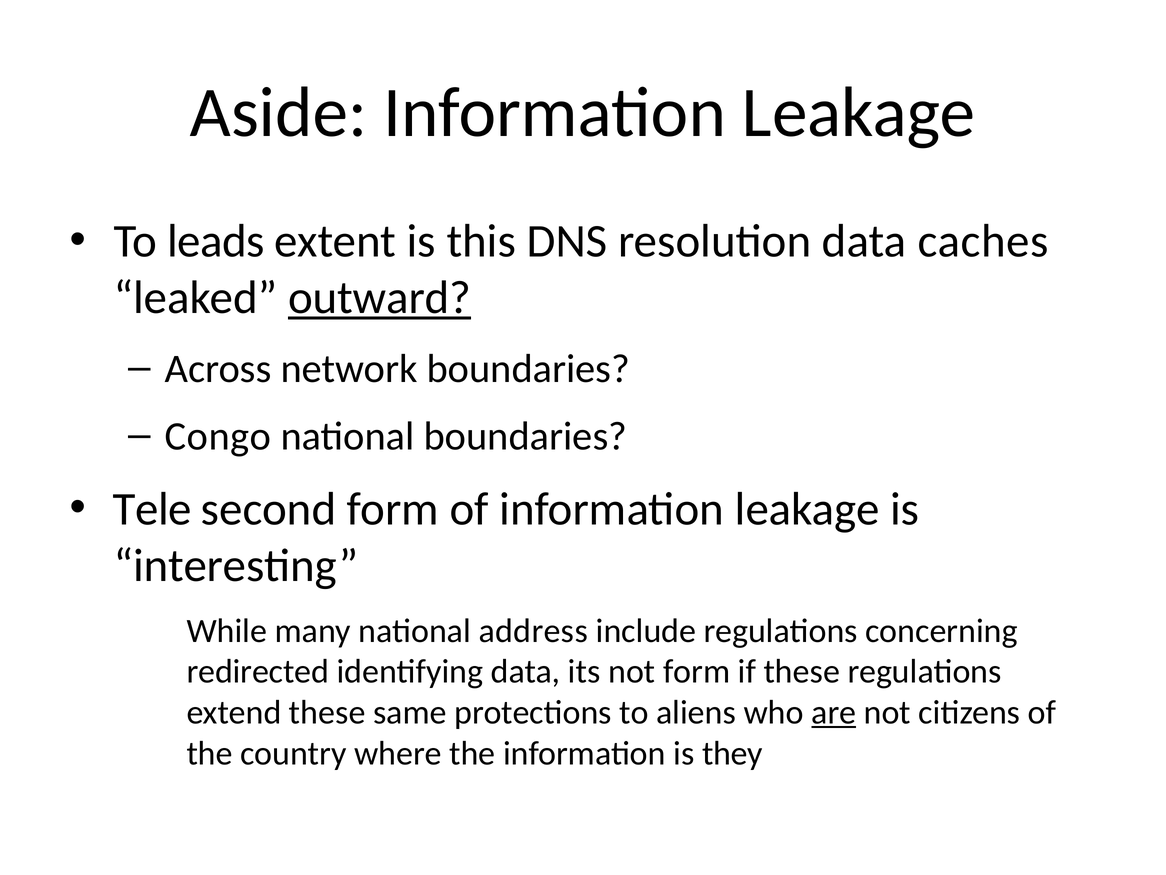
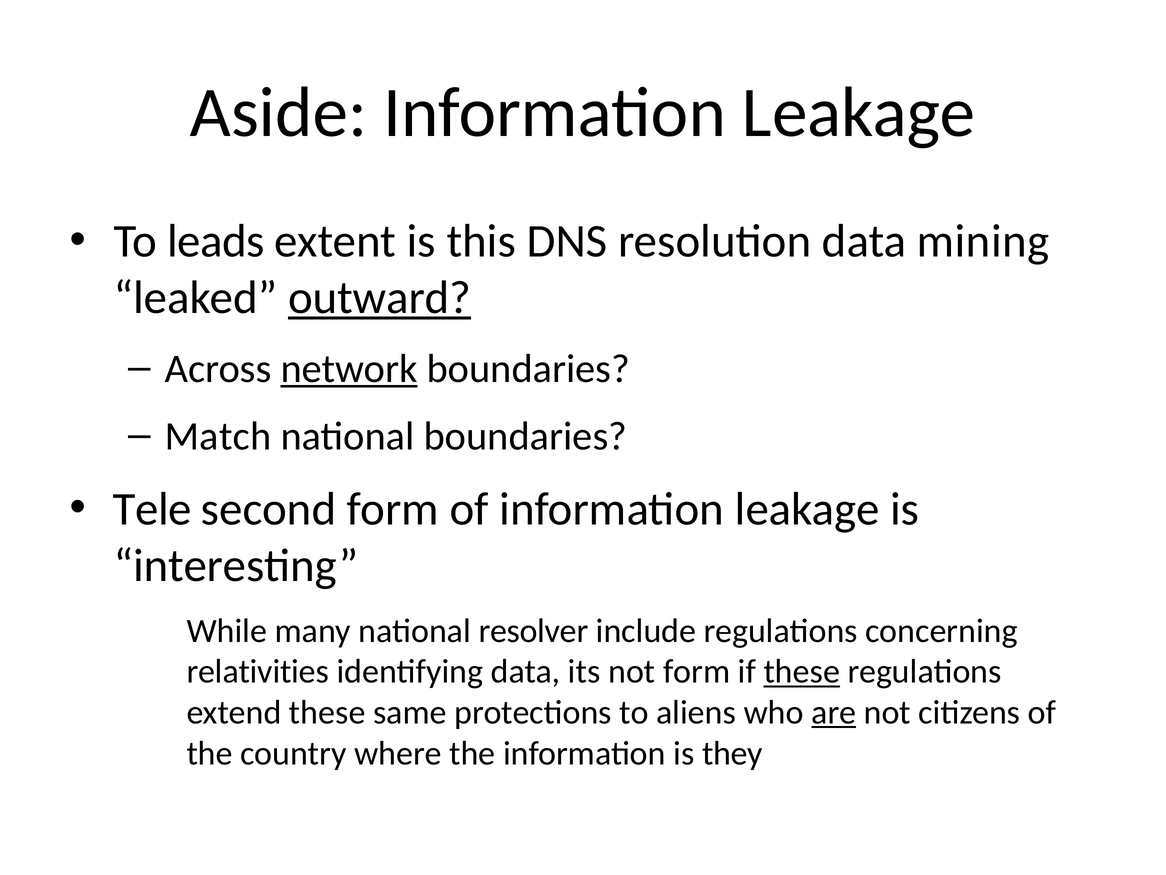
caches: caches -> mining
network underline: none -> present
Congo: Congo -> Match
address: address -> resolver
redirected: redirected -> relativities
these at (802, 671) underline: none -> present
